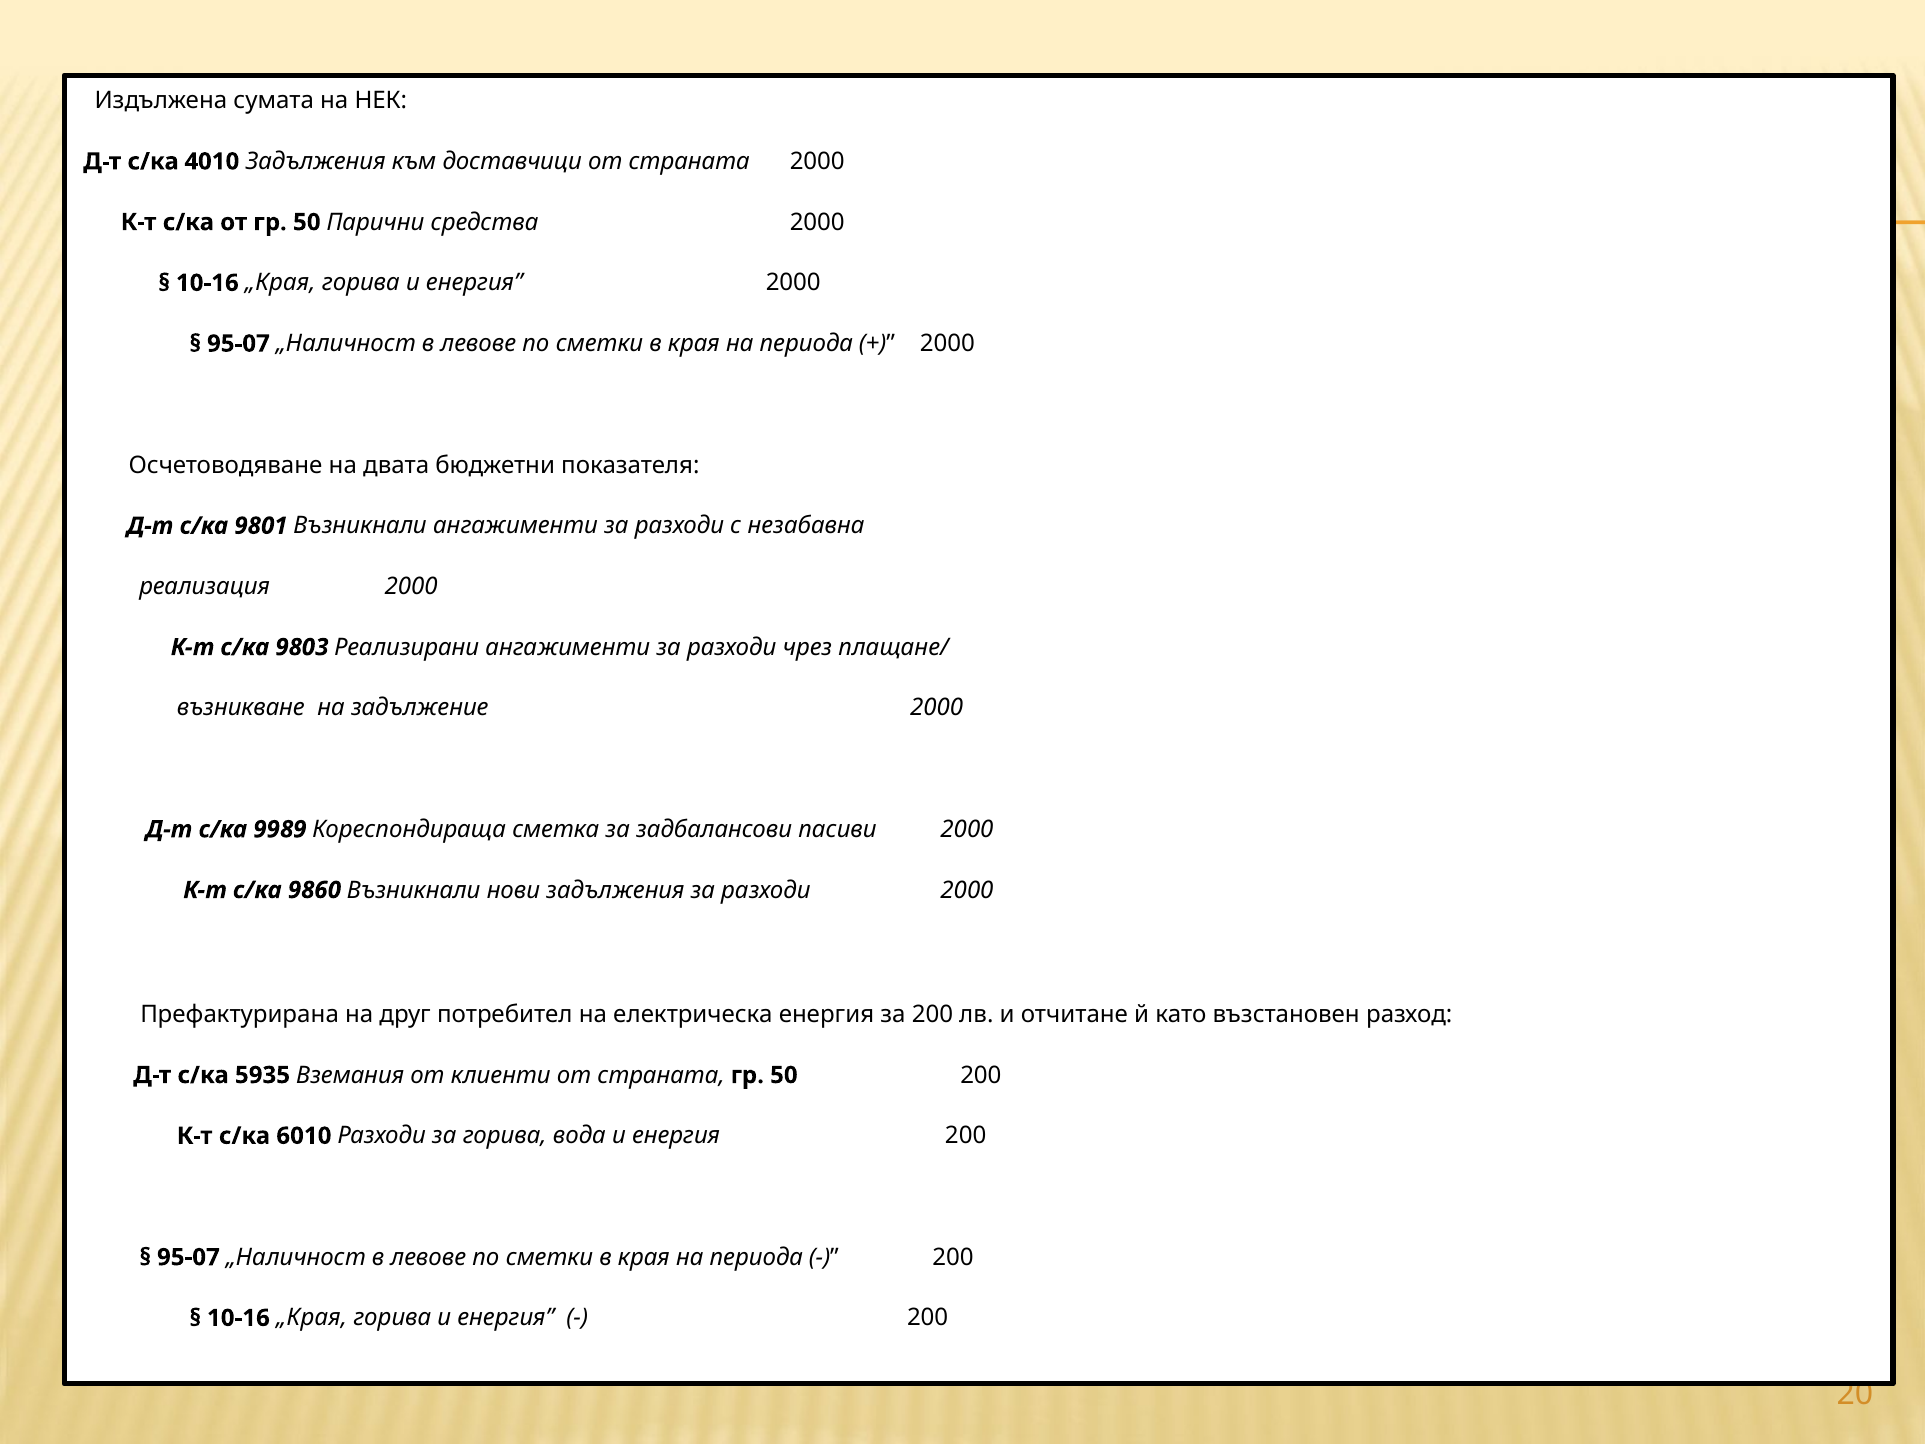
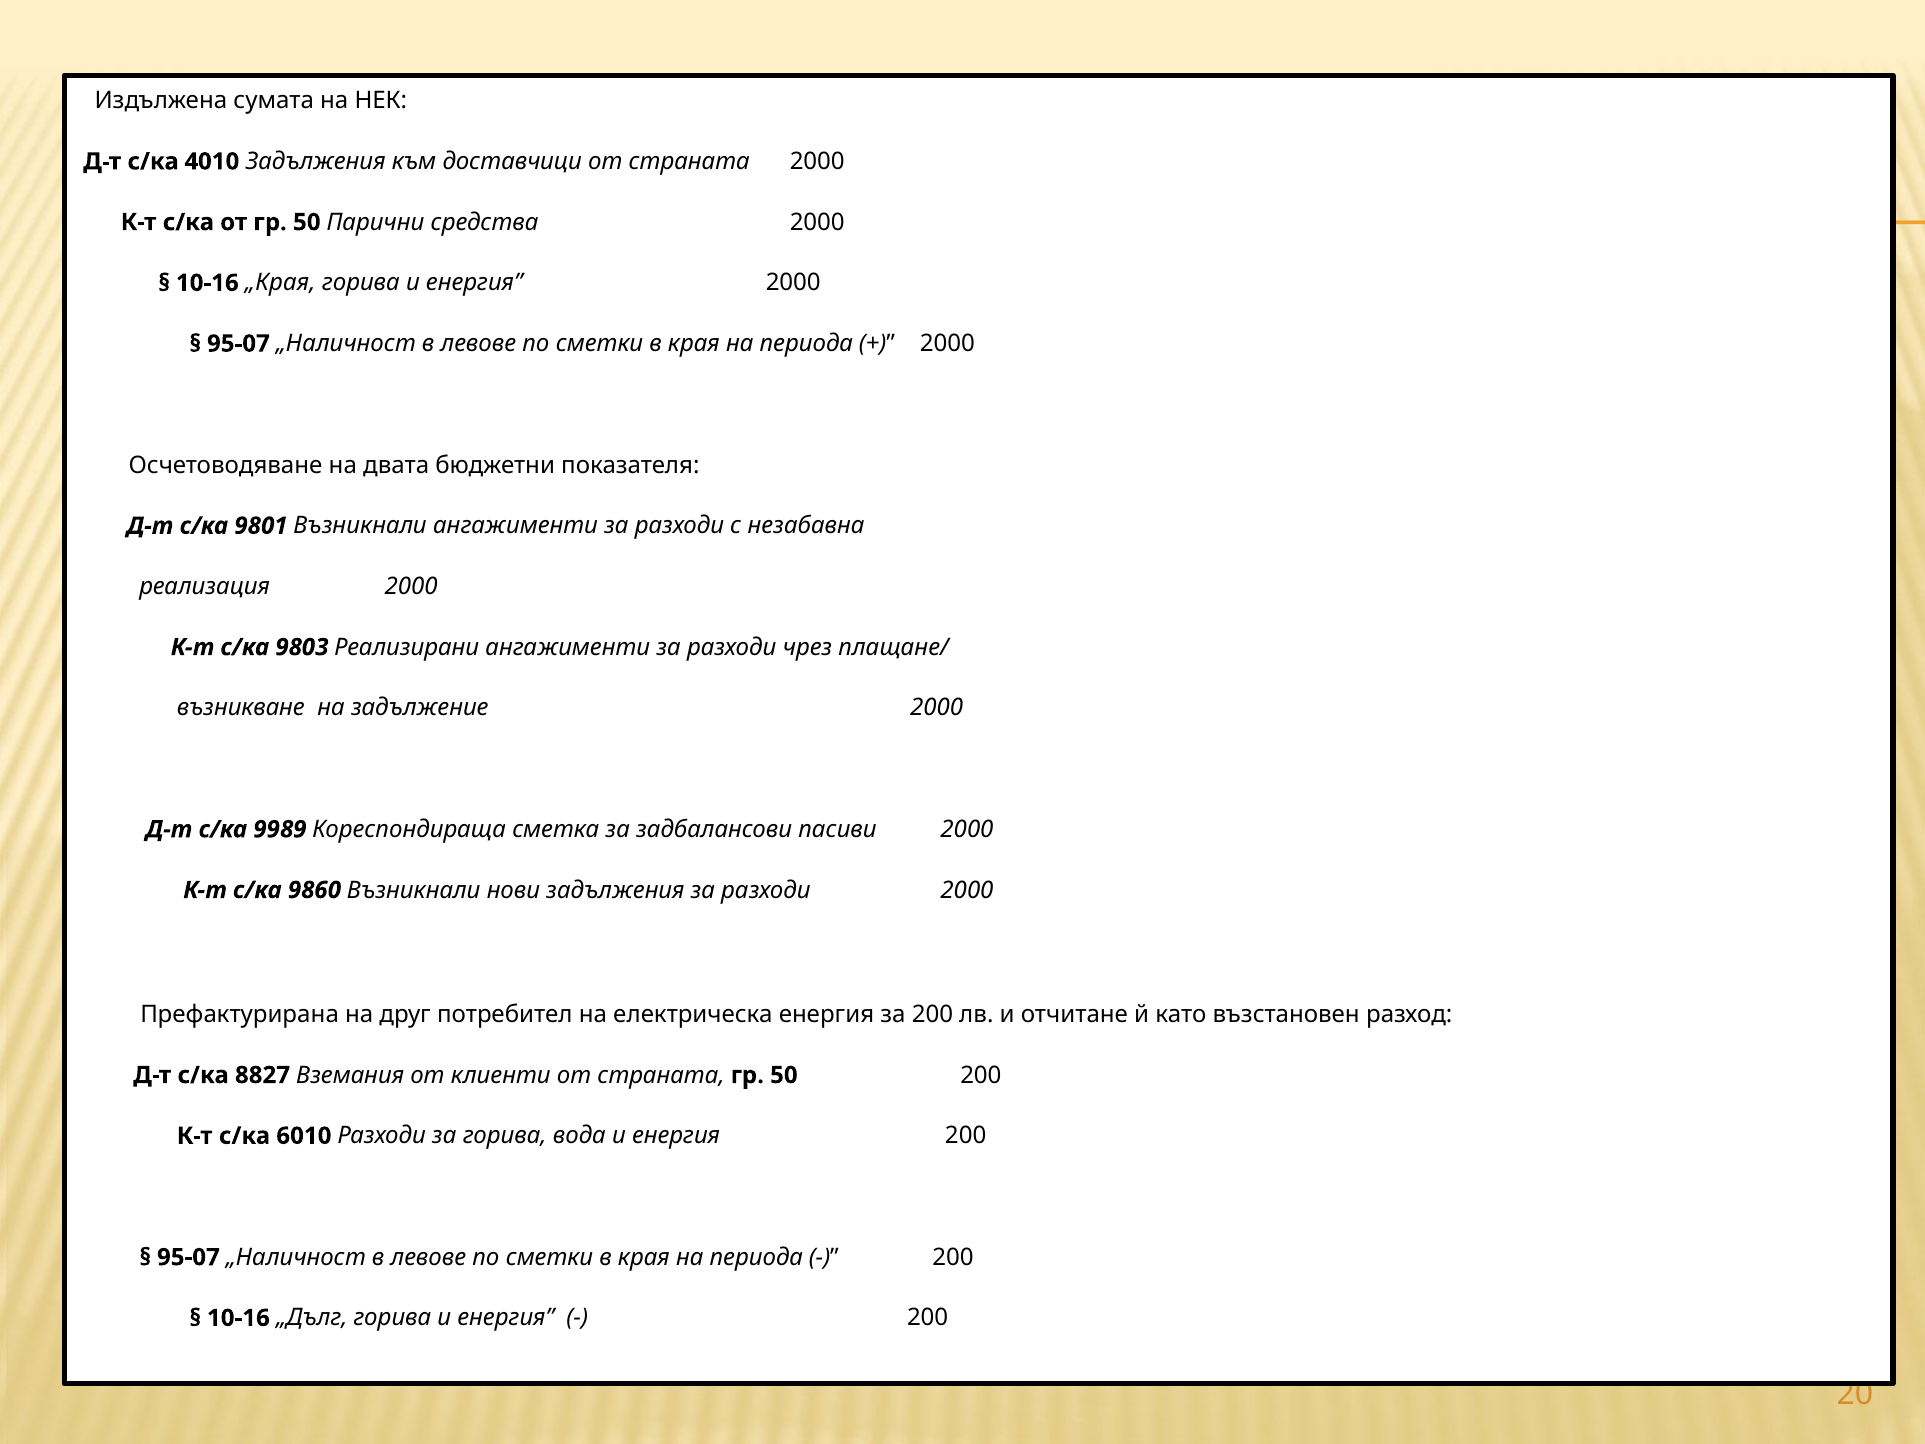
5935: 5935 -> 8827
„Края at (312, 1318): „Края -> „Дълг
